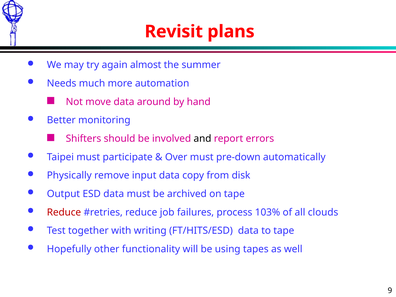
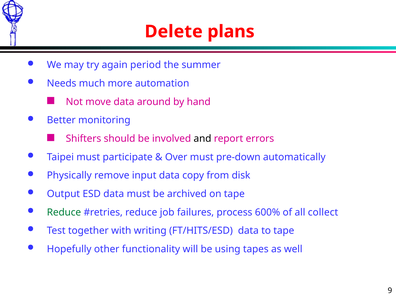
Revisit: Revisit -> Delete
almost: almost -> period
Reduce at (64, 212) colour: red -> green
103%: 103% -> 600%
clouds: clouds -> collect
